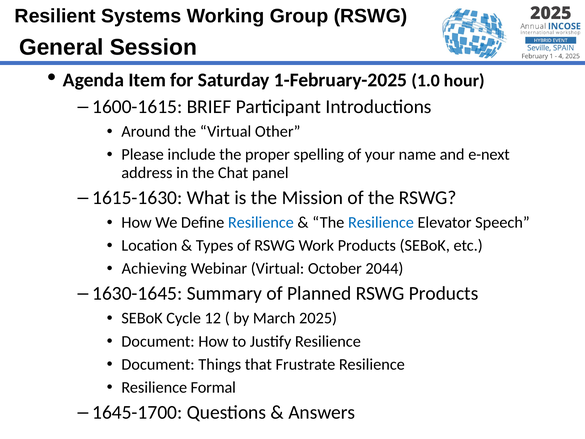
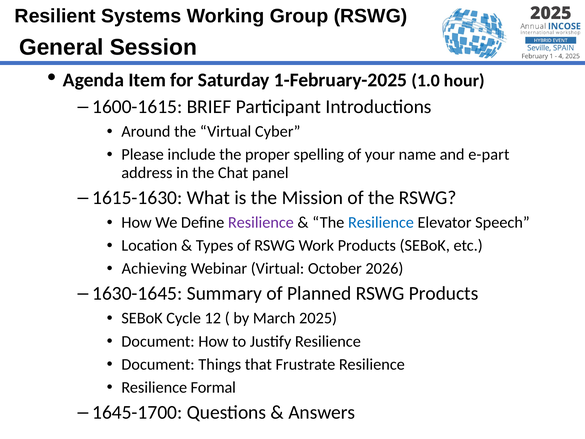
Other: Other -> Cyber
e-next: e-next -> e-part
Resilience at (261, 222) colour: blue -> purple
2044: 2044 -> 2026
